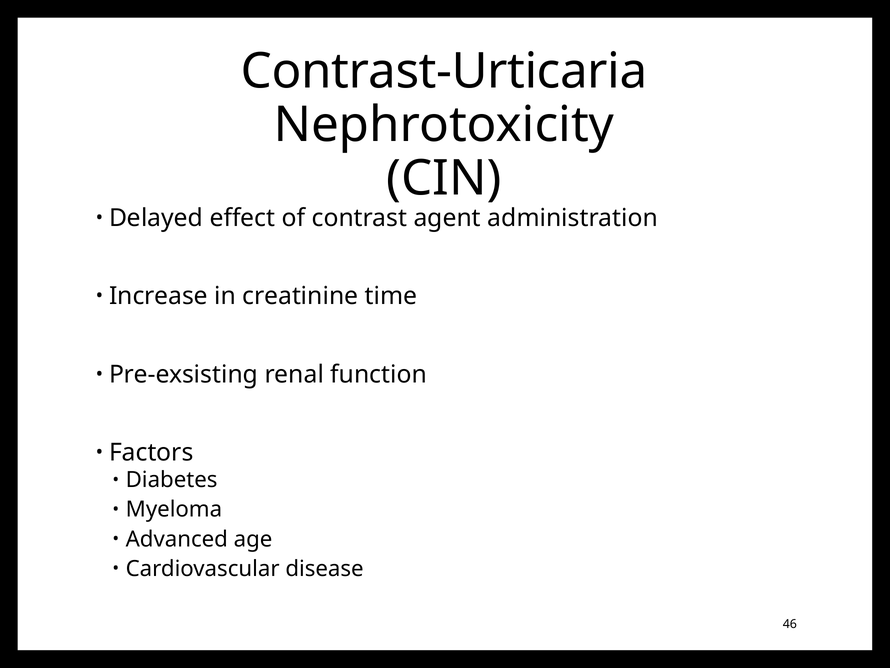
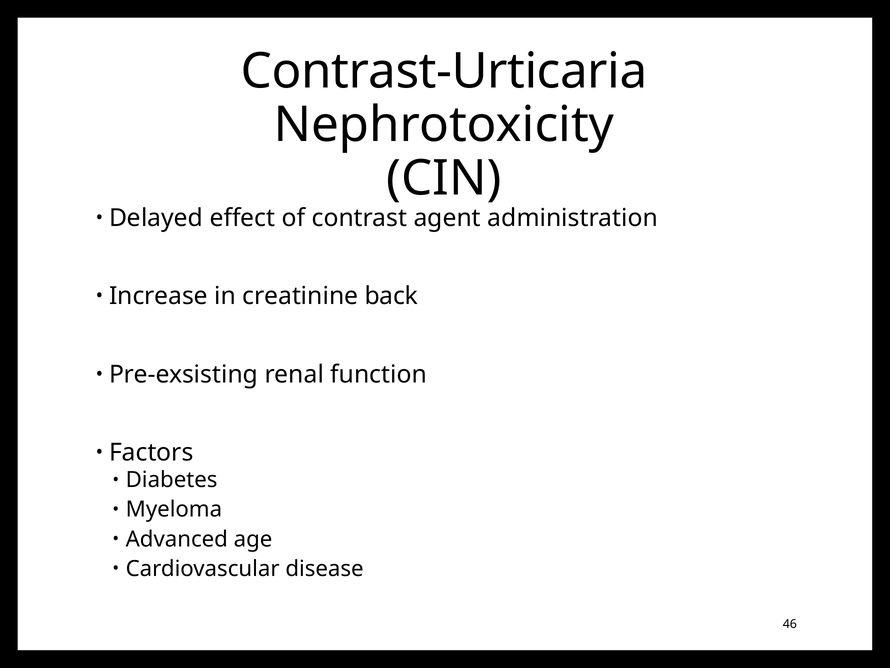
time: time -> back
